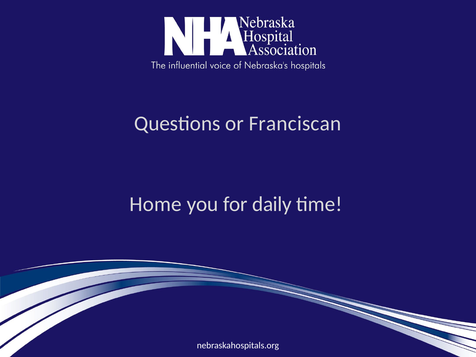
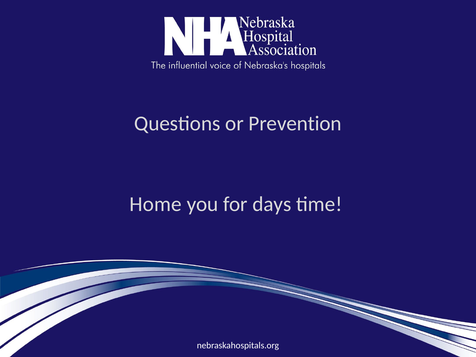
Franciscan: Franciscan -> Prevention
daily: daily -> days
